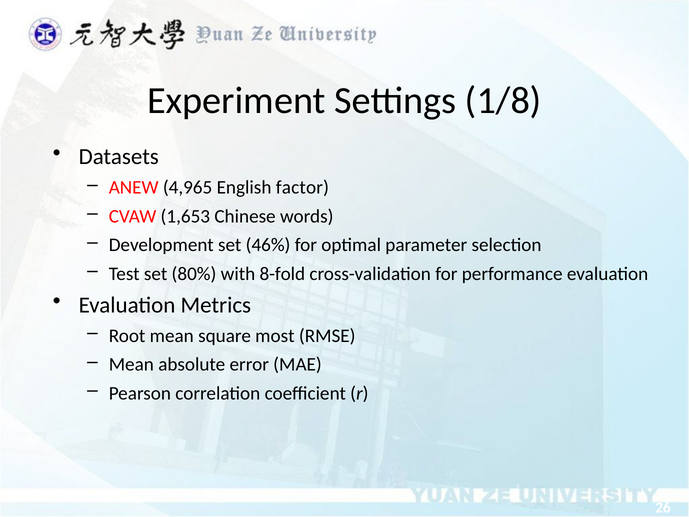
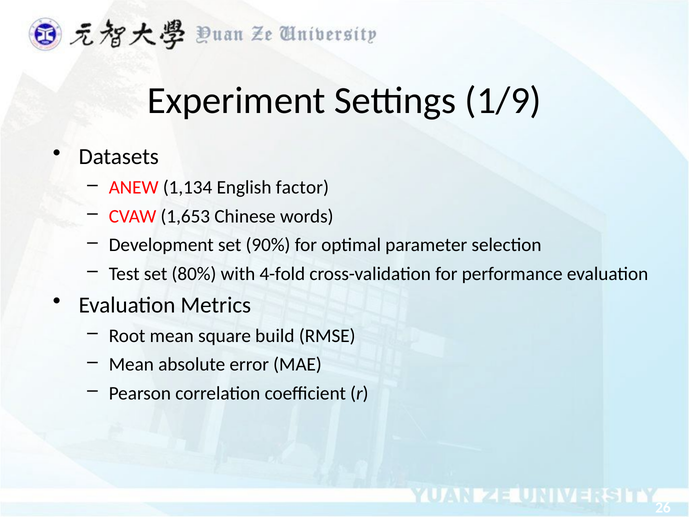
1/8: 1/8 -> 1/9
4,965: 4,965 -> 1,134
46%: 46% -> 90%
8-fold: 8-fold -> 4-fold
most: most -> build
